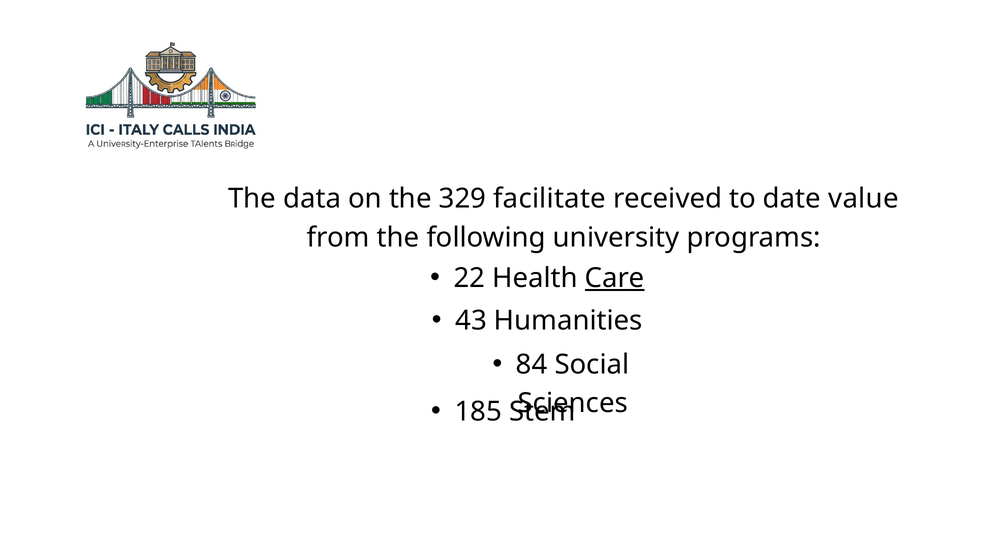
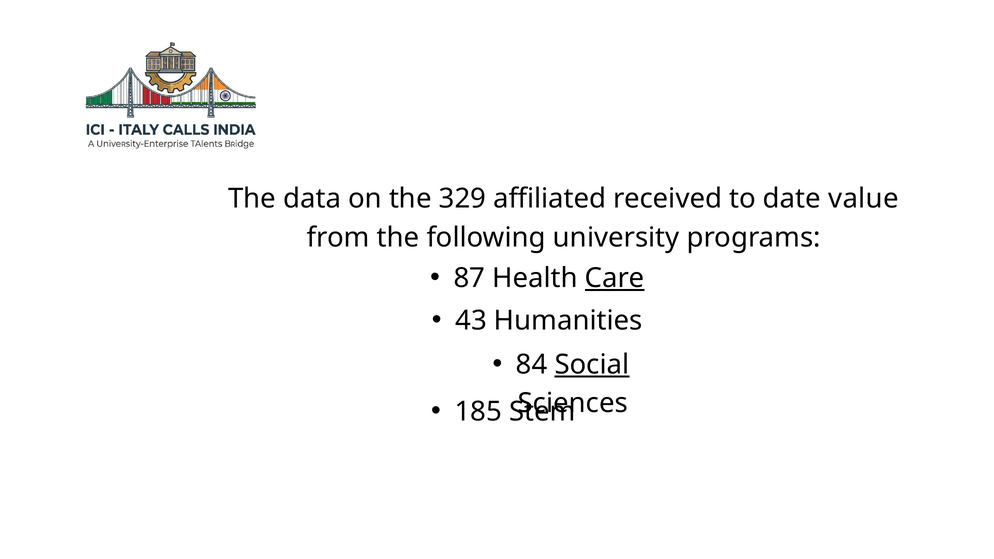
facilitate: facilitate -> affiliated
22: 22 -> 87
Social underline: none -> present
